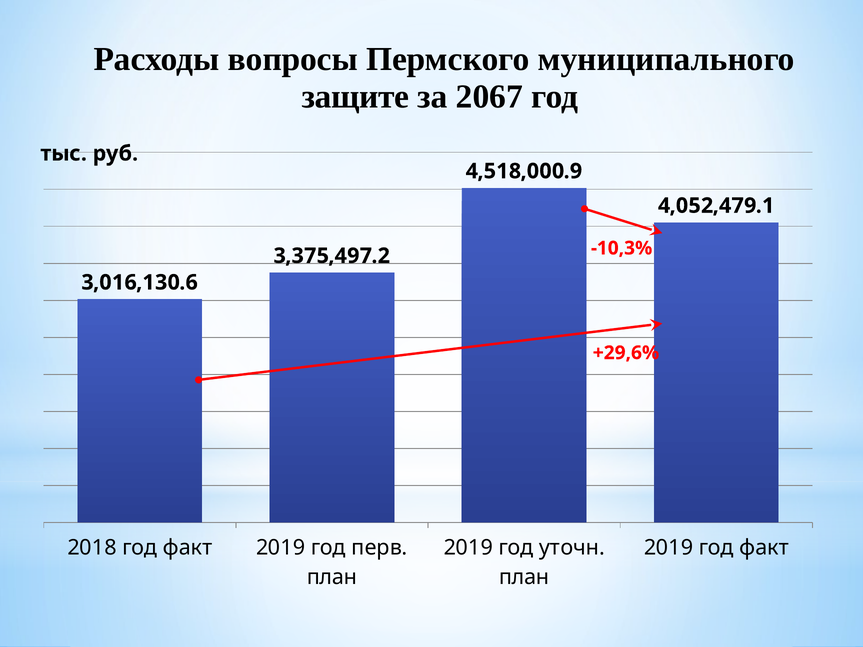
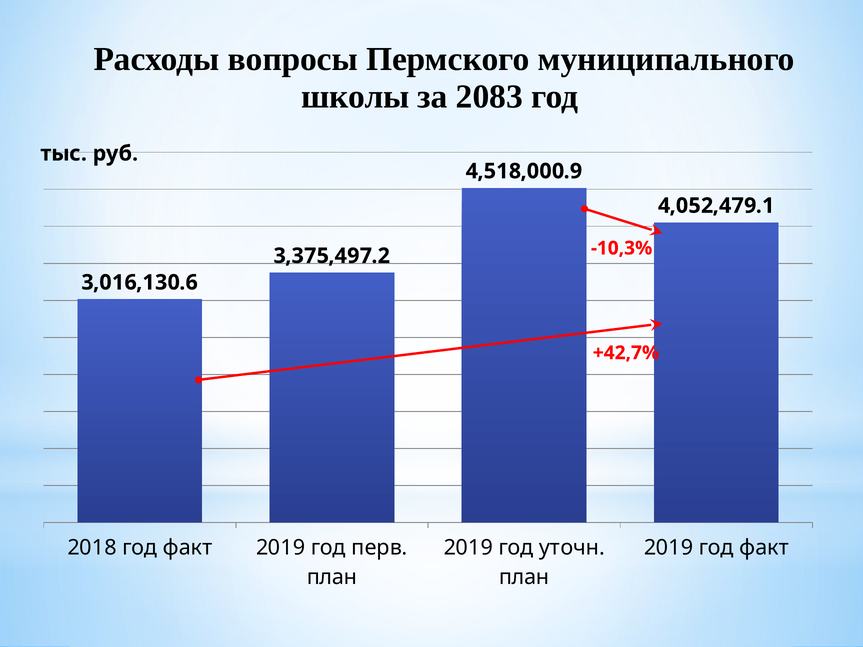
защите: защите -> школы
2067: 2067 -> 2083
+29,6%: +29,6% -> +42,7%
